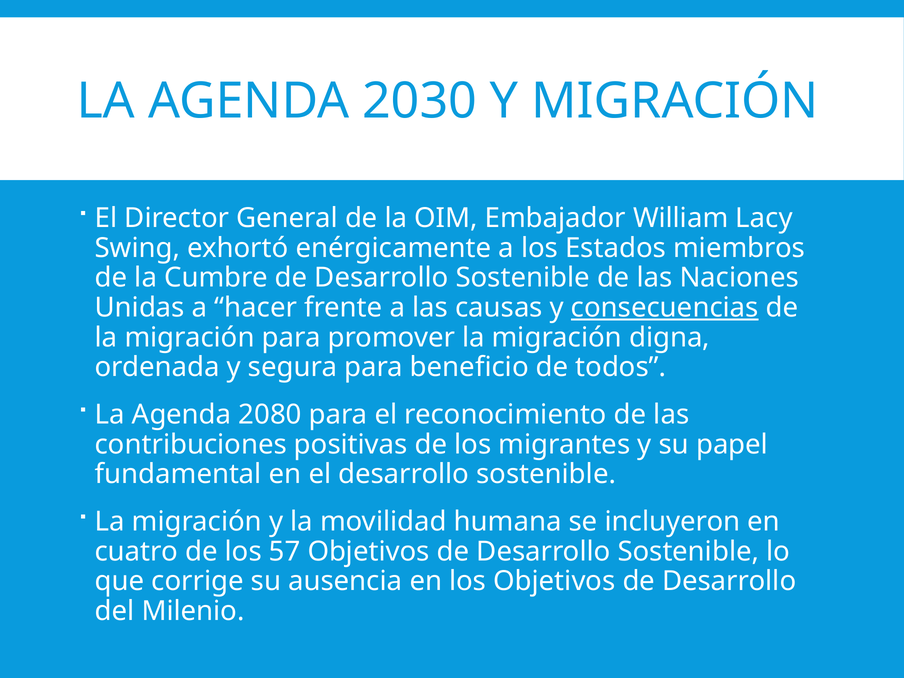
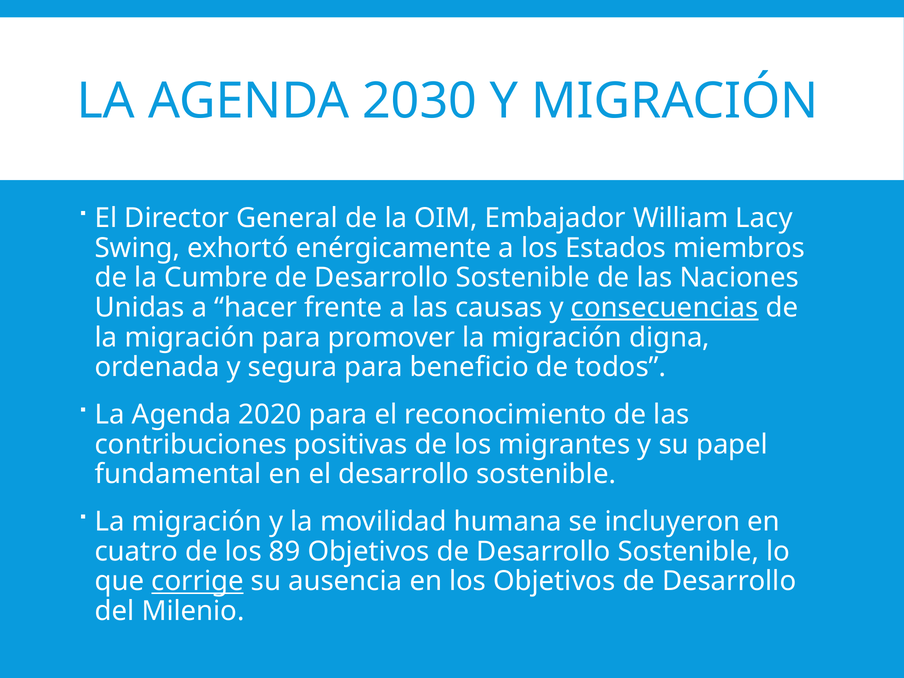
2080: 2080 -> 2020
57: 57 -> 89
corrige underline: none -> present
